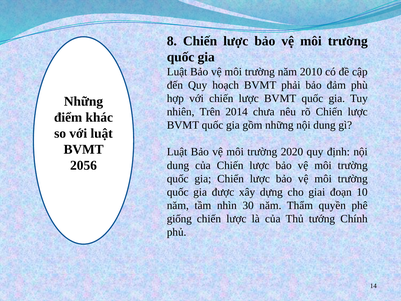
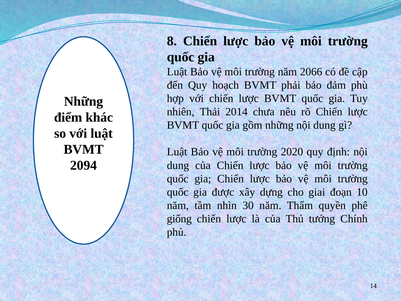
2010: 2010 -> 2066
Trên: Trên -> Thải
2056: 2056 -> 2094
